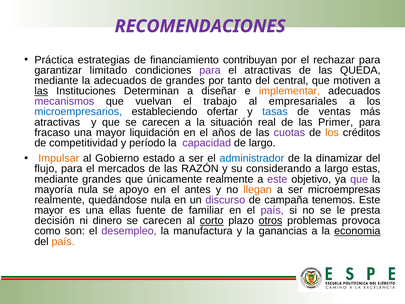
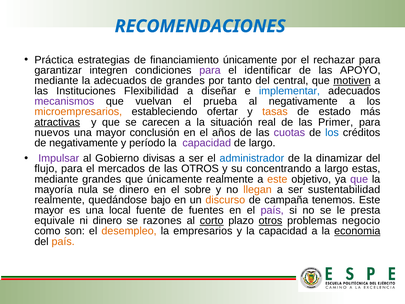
RECOMENDACIONES colour: purple -> blue
financiamiento contribuyan: contribuyan -> únicamente
limitado: limitado -> integren
el atractivas: atractivas -> identificar
QUEDA: QUEDA -> APOYO
motiven underline: none -> present
las at (41, 91) underline: present -> none
Determinan: Determinan -> Flexibilidad
implementar colour: orange -> blue
trabajo: trabajo -> prueba
al empresariales: empresariales -> negativamente
microempresarios colour: blue -> orange
tasas colour: blue -> orange
ventas: ventas -> estado
atractivas at (57, 122) underline: none -> present
fracaso: fracaso -> nuevos
liquidación: liquidación -> conclusión
los at (332, 132) colour: orange -> blue
de competitividad: competitividad -> negativamente
Impulsar colour: orange -> purple
estado: estado -> divisas
las RAZÓN: RAZÓN -> OTROS
considerando: considerando -> concentrando
este at (277, 179) colour: purple -> orange
se apoyo: apoyo -> dinero
antes: antes -> sobre
microempresas: microempresas -> sustentabilidad
quedándose nula: nula -> bajo
discurso colour: purple -> orange
ellas: ellas -> local
familiar: familiar -> fuentes
decisión: decisión -> equivale
carecen at (162, 221): carecen -> razones
provoca: provoca -> negocio
desempleo colour: purple -> orange
manufactura: manufactura -> empresarios
y la ganancias: ganancias -> capacidad
